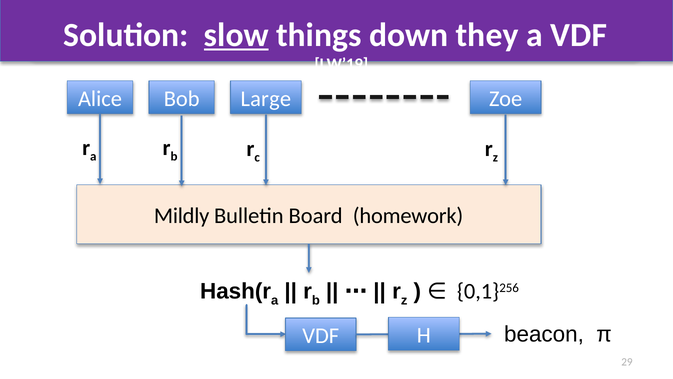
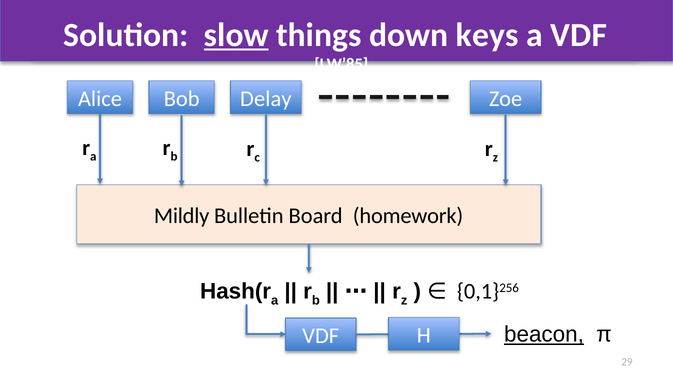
they: they -> keys
LW’19: LW’19 -> LW’85
Large: Large -> Delay
beacon underline: none -> present
